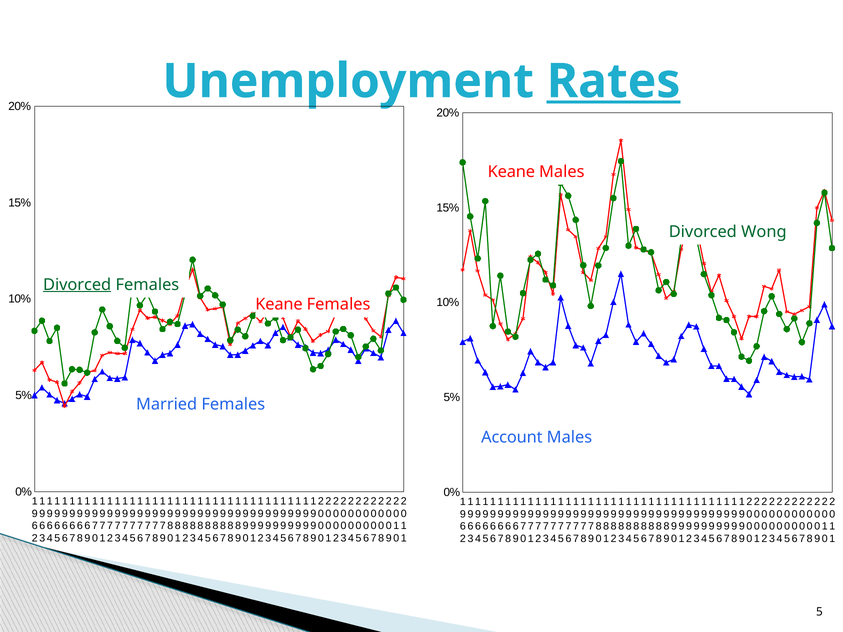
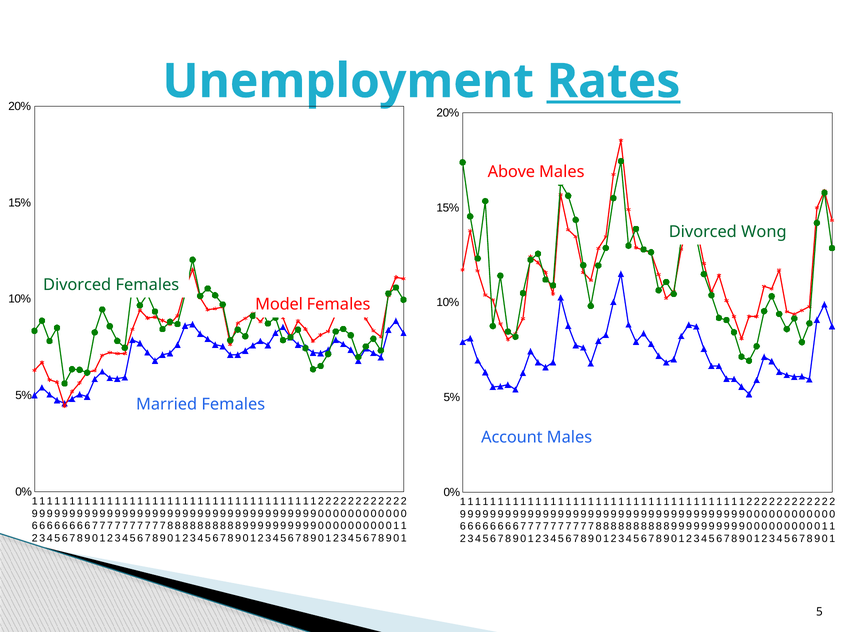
Keane at (511, 172): Keane -> Above
Divorced at (77, 285) underline: present -> none
Keane at (279, 305): Keane -> Model
